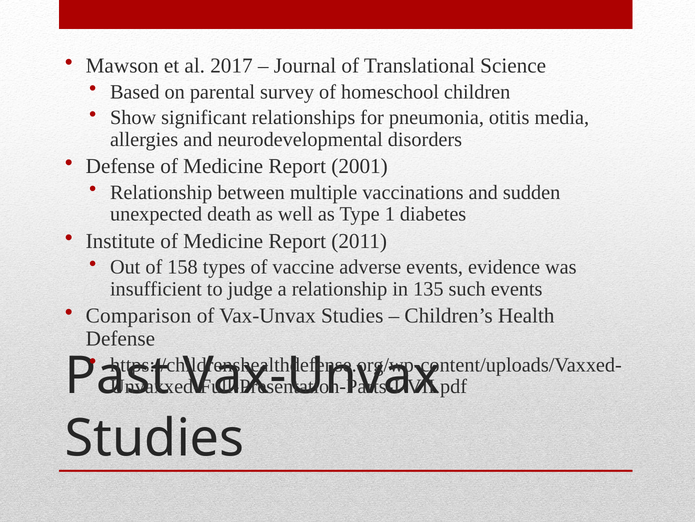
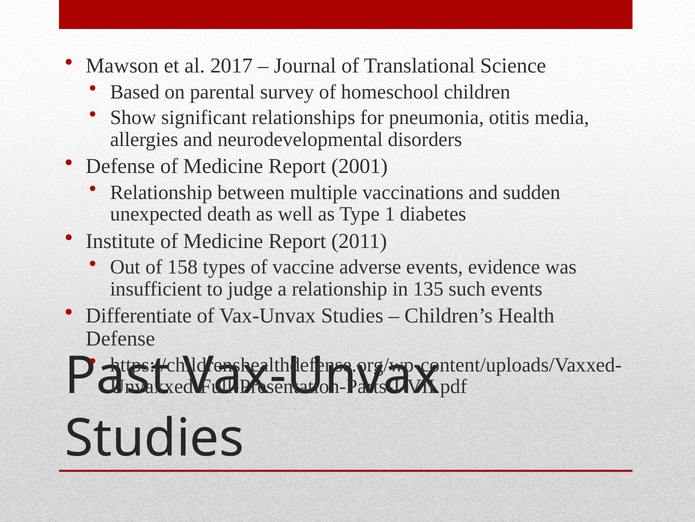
Comparison: Comparison -> Differentiate
